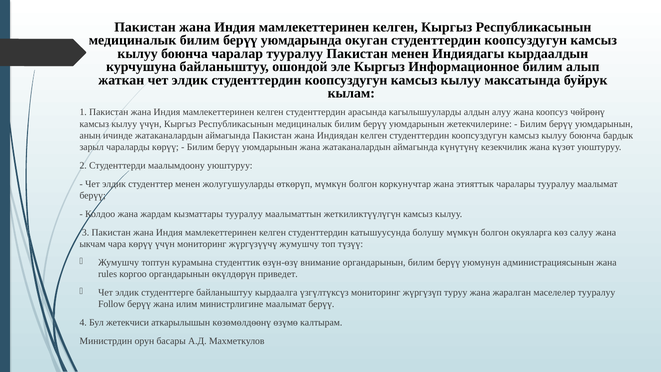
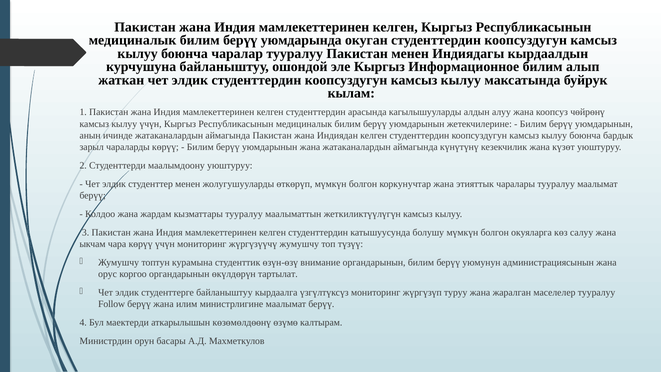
rules: rules -> орус
приведет: приведет -> тартылат
жетекчиси: жетекчиси -> маектерди
